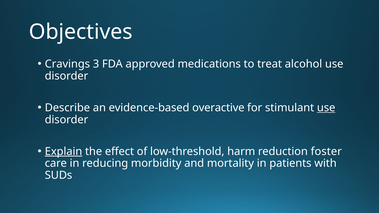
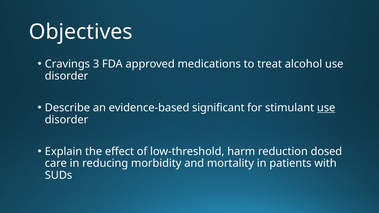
overactive: overactive -> significant
Explain underline: present -> none
foster: foster -> dosed
